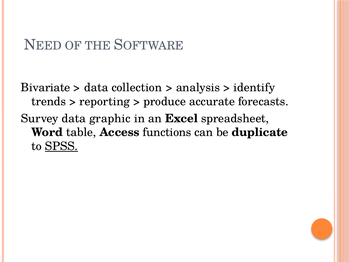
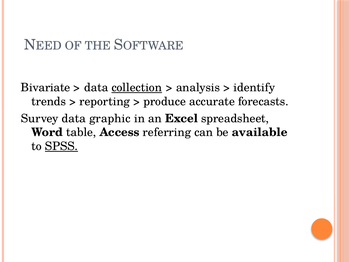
collection underline: none -> present
functions: functions -> referring
duplicate: duplicate -> available
